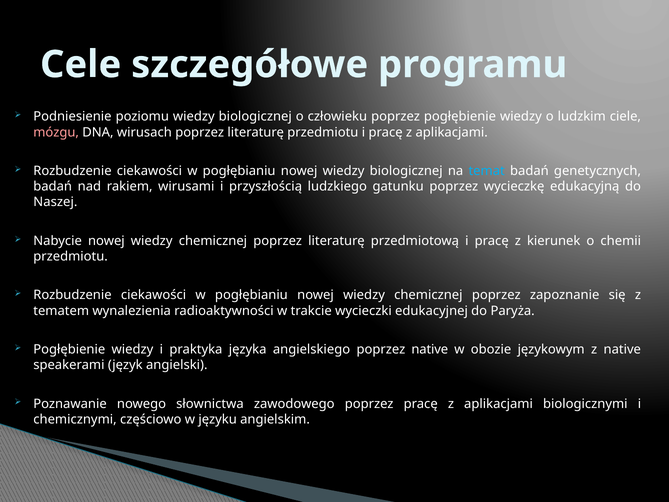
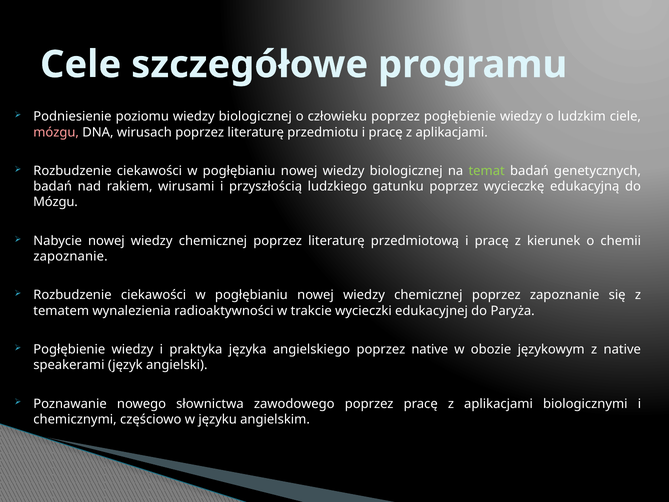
temat colour: light blue -> light green
Naszej at (55, 202): Naszej -> Mózgu
przedmiotu at (71, 256): przedmiotu -> zapoznanie
